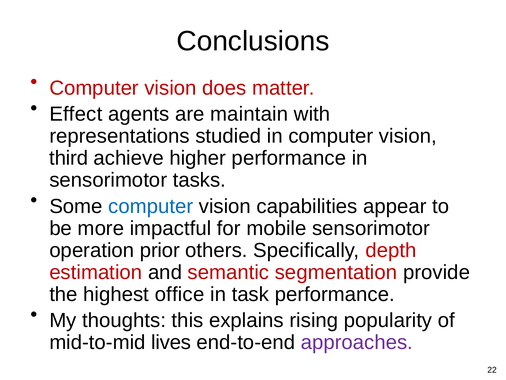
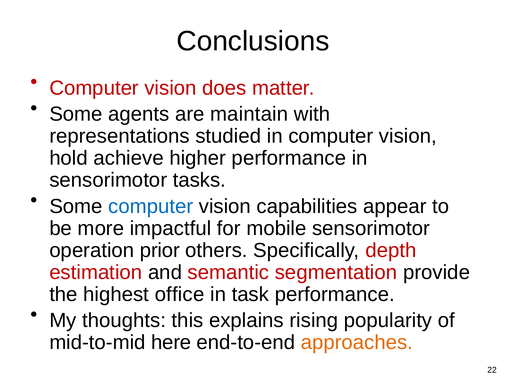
Effect at (76, 114): Effect -> Some
third: third -> hold
lives: lives -> here
approaches colour: purple -> orange
